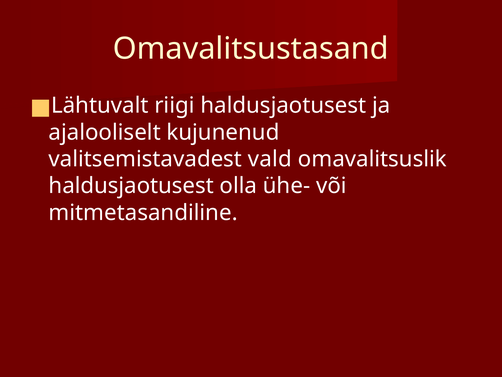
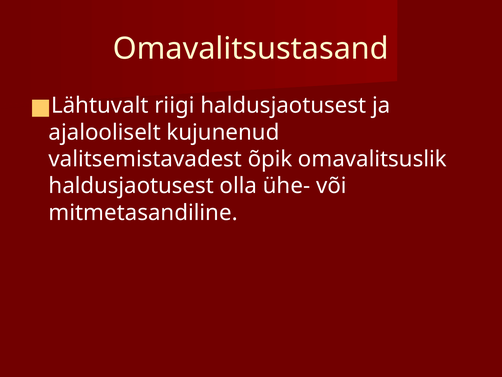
vald: vald -> õpik
